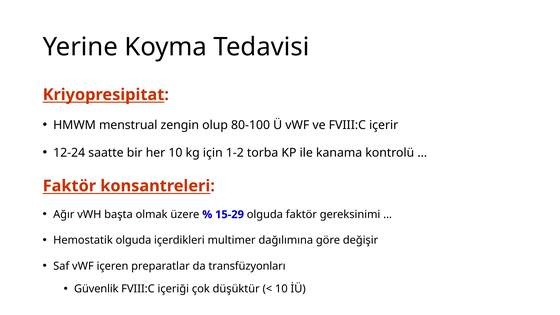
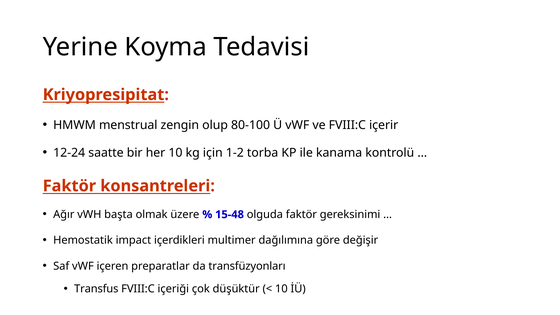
15-29: 15-29 -> 15-48
Hemostatik olguda: olguda -> impact
Güvenlik: Güvenlik -> Transfus
